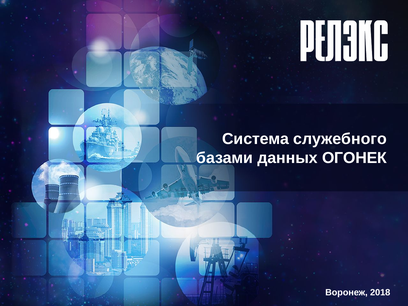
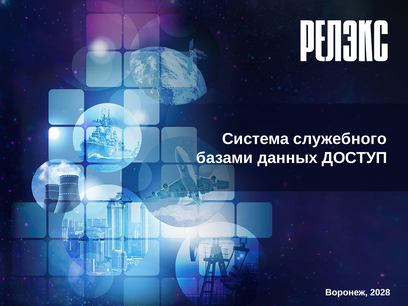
ОГОНЕК: ОГОНЕК -> ДОСТУП
2018: 2018 -> 2028
